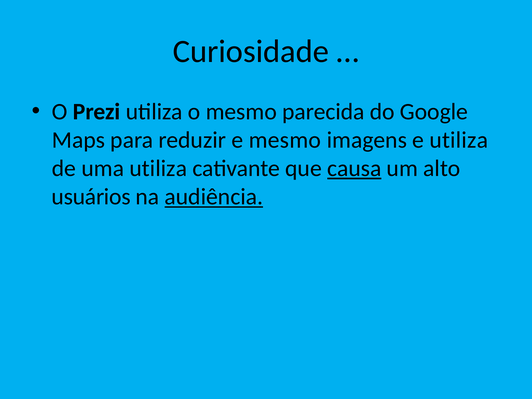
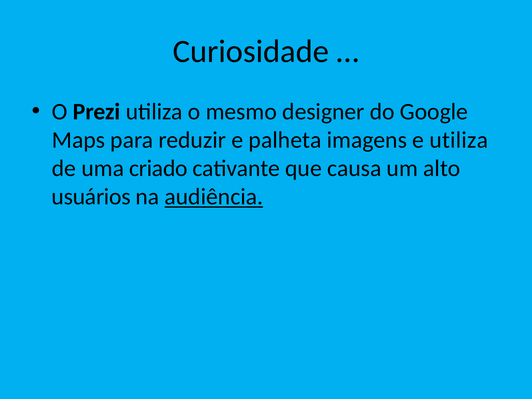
parecida: parecida -> designer
e mesmo: mesmo -> palheta
uma utiliza: utiliza -> criado
causa underline: present -> none
